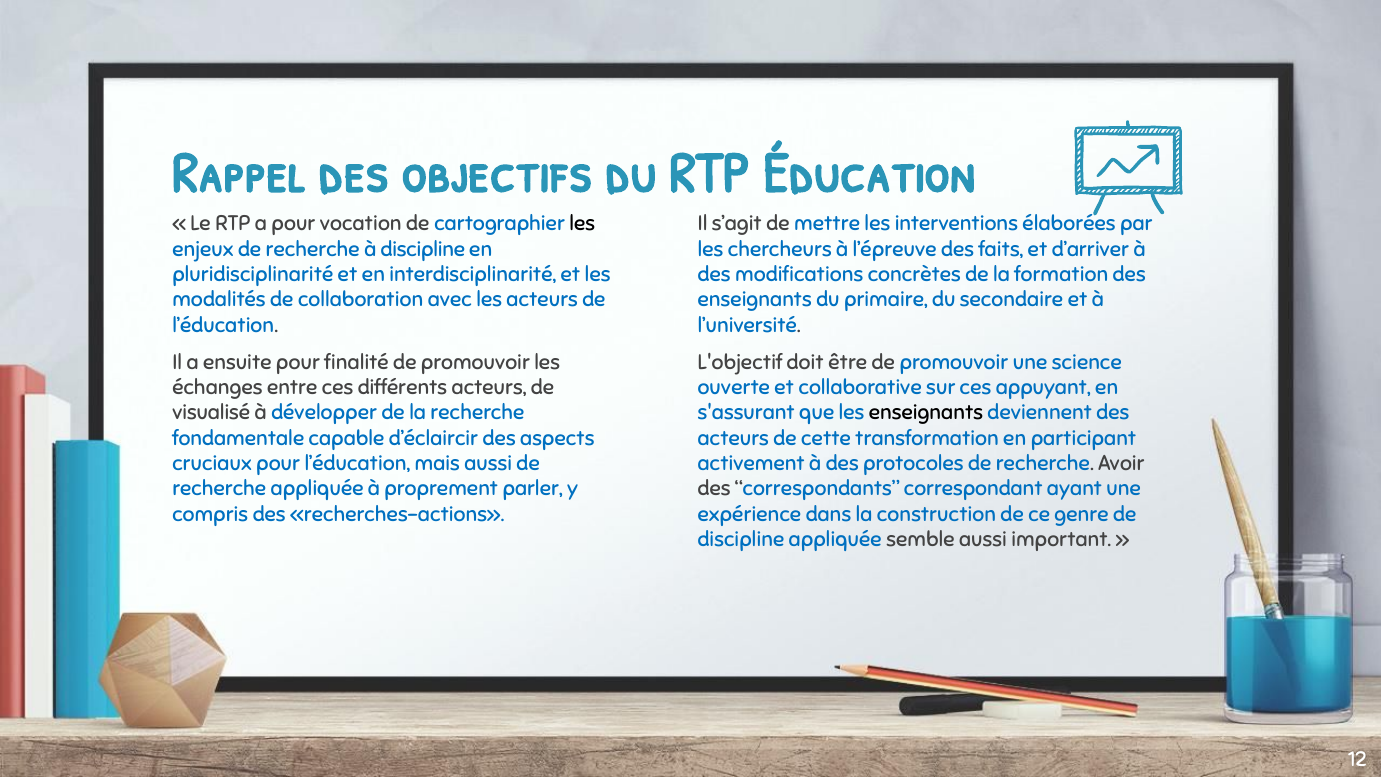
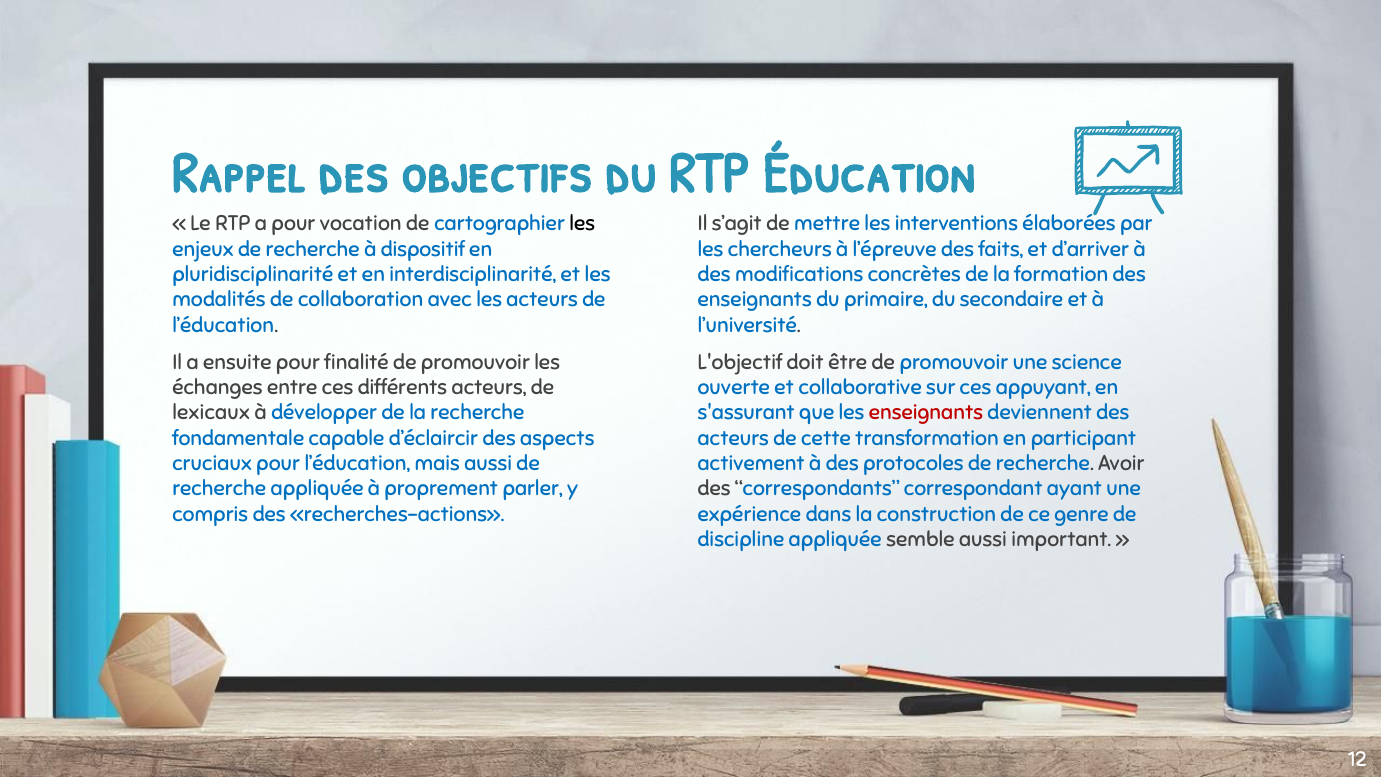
à discipline: discipline -> dispositif
visualisé: visualisé -> lexicaux
enseignants at (926, 413) colour: black -> red
